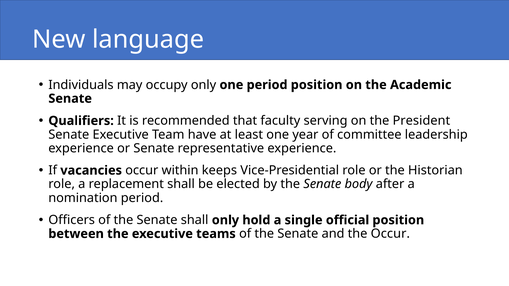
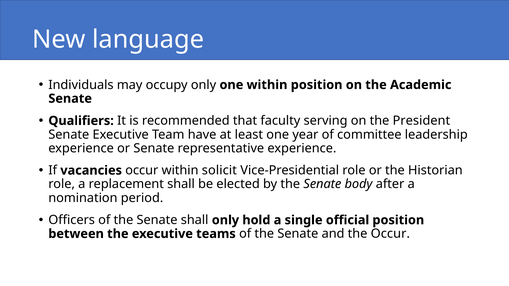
one period: period -> within
keeps: keeps -> solicit
